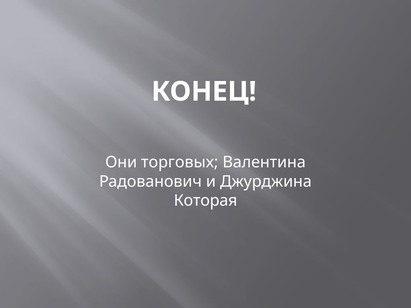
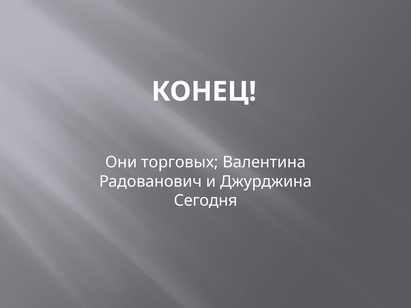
Которая: Которая -> Сегодня
